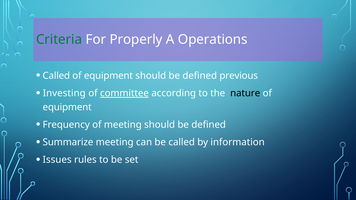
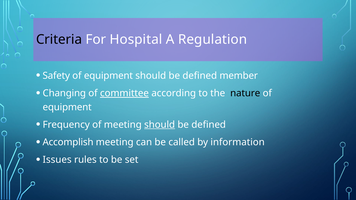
Criteria colour: green -> black
Properly: Properly -> Hospital
Operations: Operations -> Regulation
Called at (56, 76): Called -> Safety
previous: previous -> member
Investing: Investing -> Changing
should at (160, 125) underline: none -> present
Summarize: Summarize -> Accomplish
